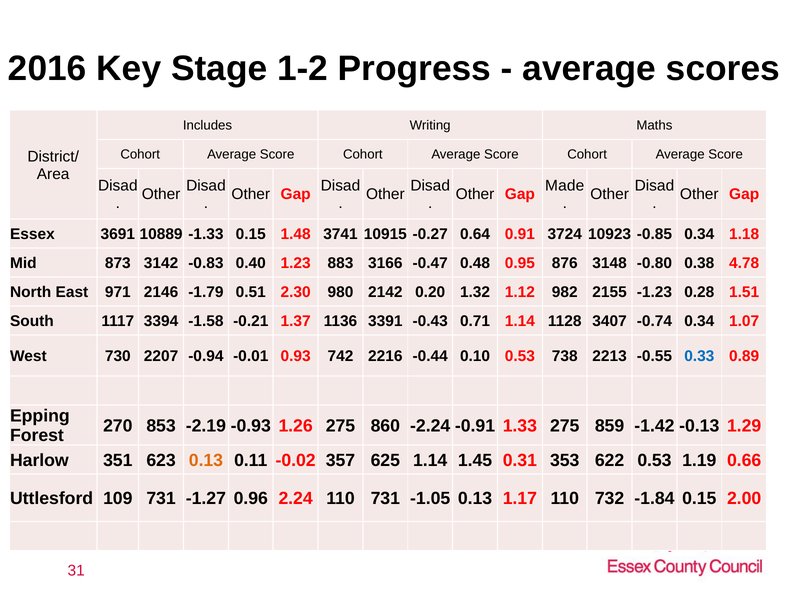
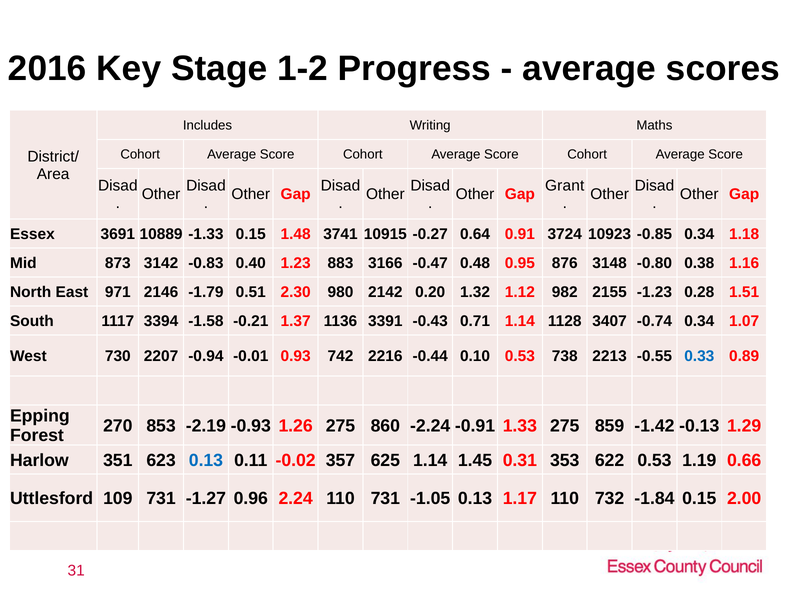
Made: Made -> Grant
4.78: 4.78 -> 1.16
0.13 at (206, 460) colour: orange -> blue
